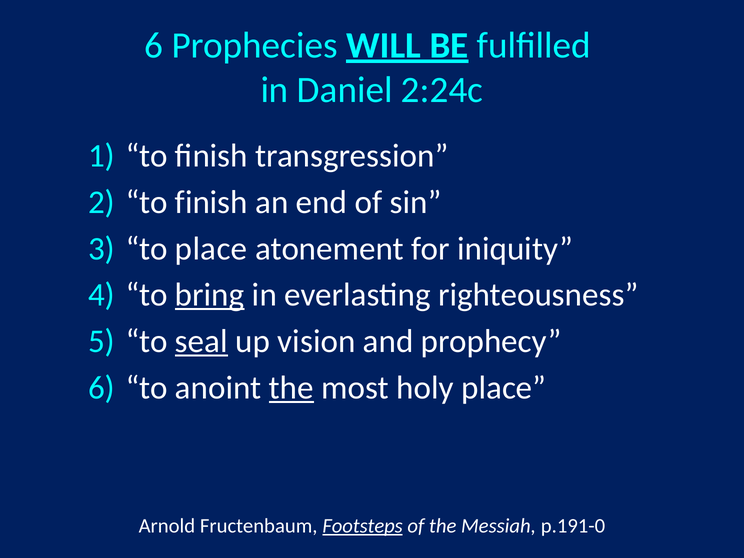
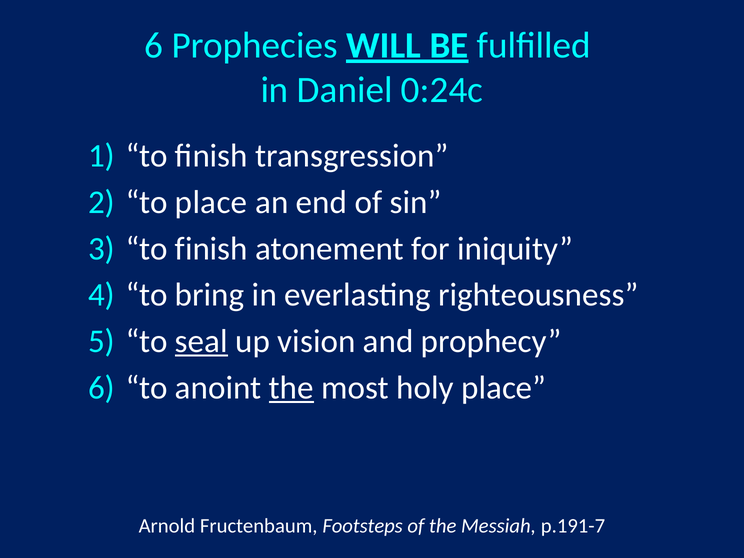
2:24c: 2:24c -> 0:24c
finish at (211, 202): finish -> place
place at (211, 249): place -> finish
bring underline: present -> none
Footsteps underline: present -> none
p.191-0: p.191-0 -> p.191-7
